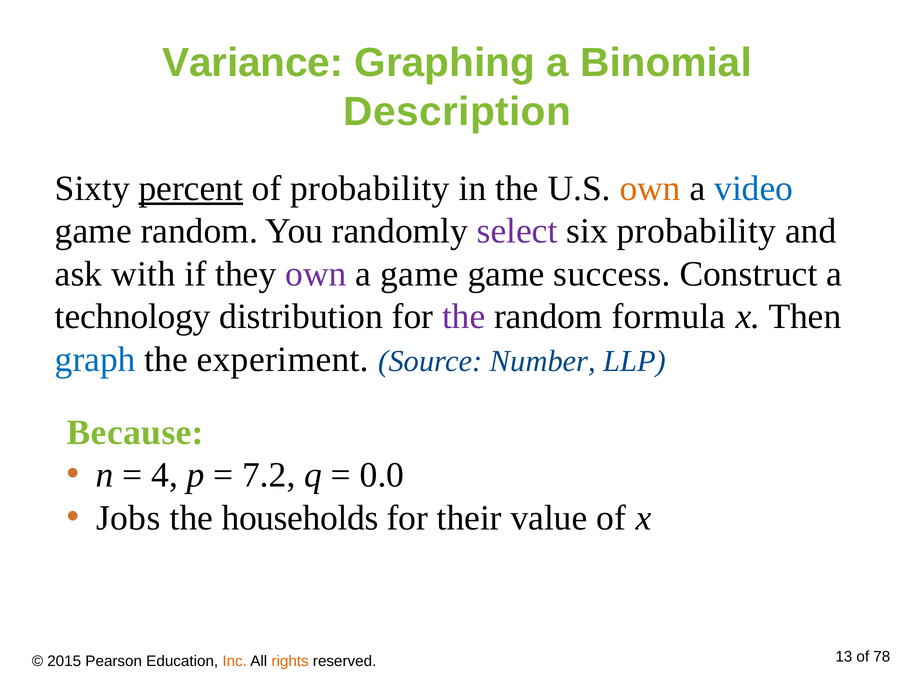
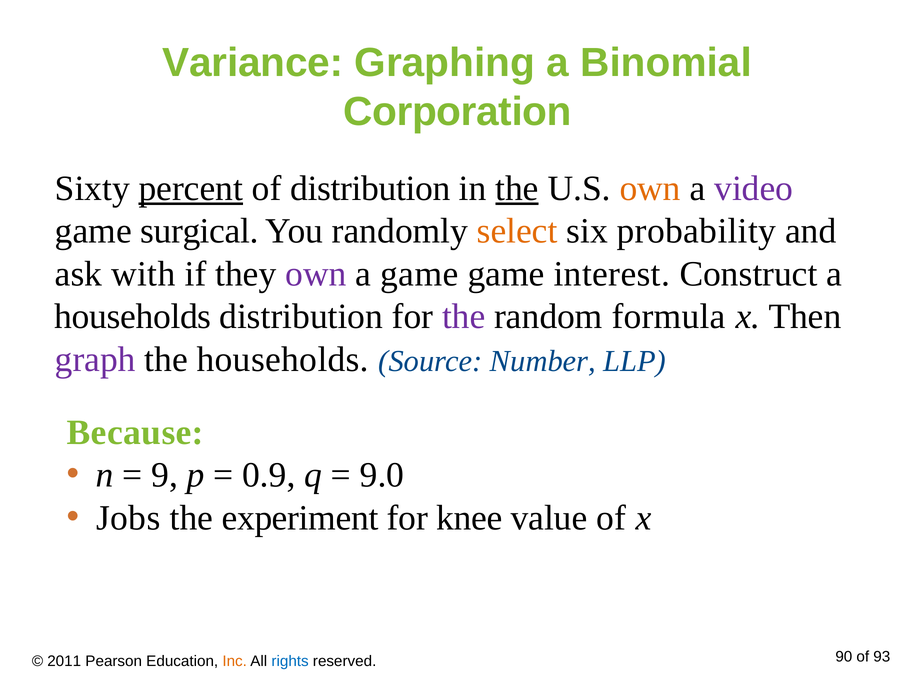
Description: Description -> Corporation
of probability: probability -> distribution
the at (517, 189) underline: none -> present
video colour: blue -> purple
game random: random -> surgical
select colour: purple -> orange
success: success -> interest
technology at (133, 317): technology -> households
graph colour: blue -> purple
the experiment: experiment -> households
4: 4 -> 9
7.2: 7.2 -> 0.9
0.0: 0.0 -> 9.0
households: households -> experiment
their: their -> knee
2015: 2015 -> 2011
rights colour: orange -> blue
13: 13 -> 90
78: 78 -> 93
